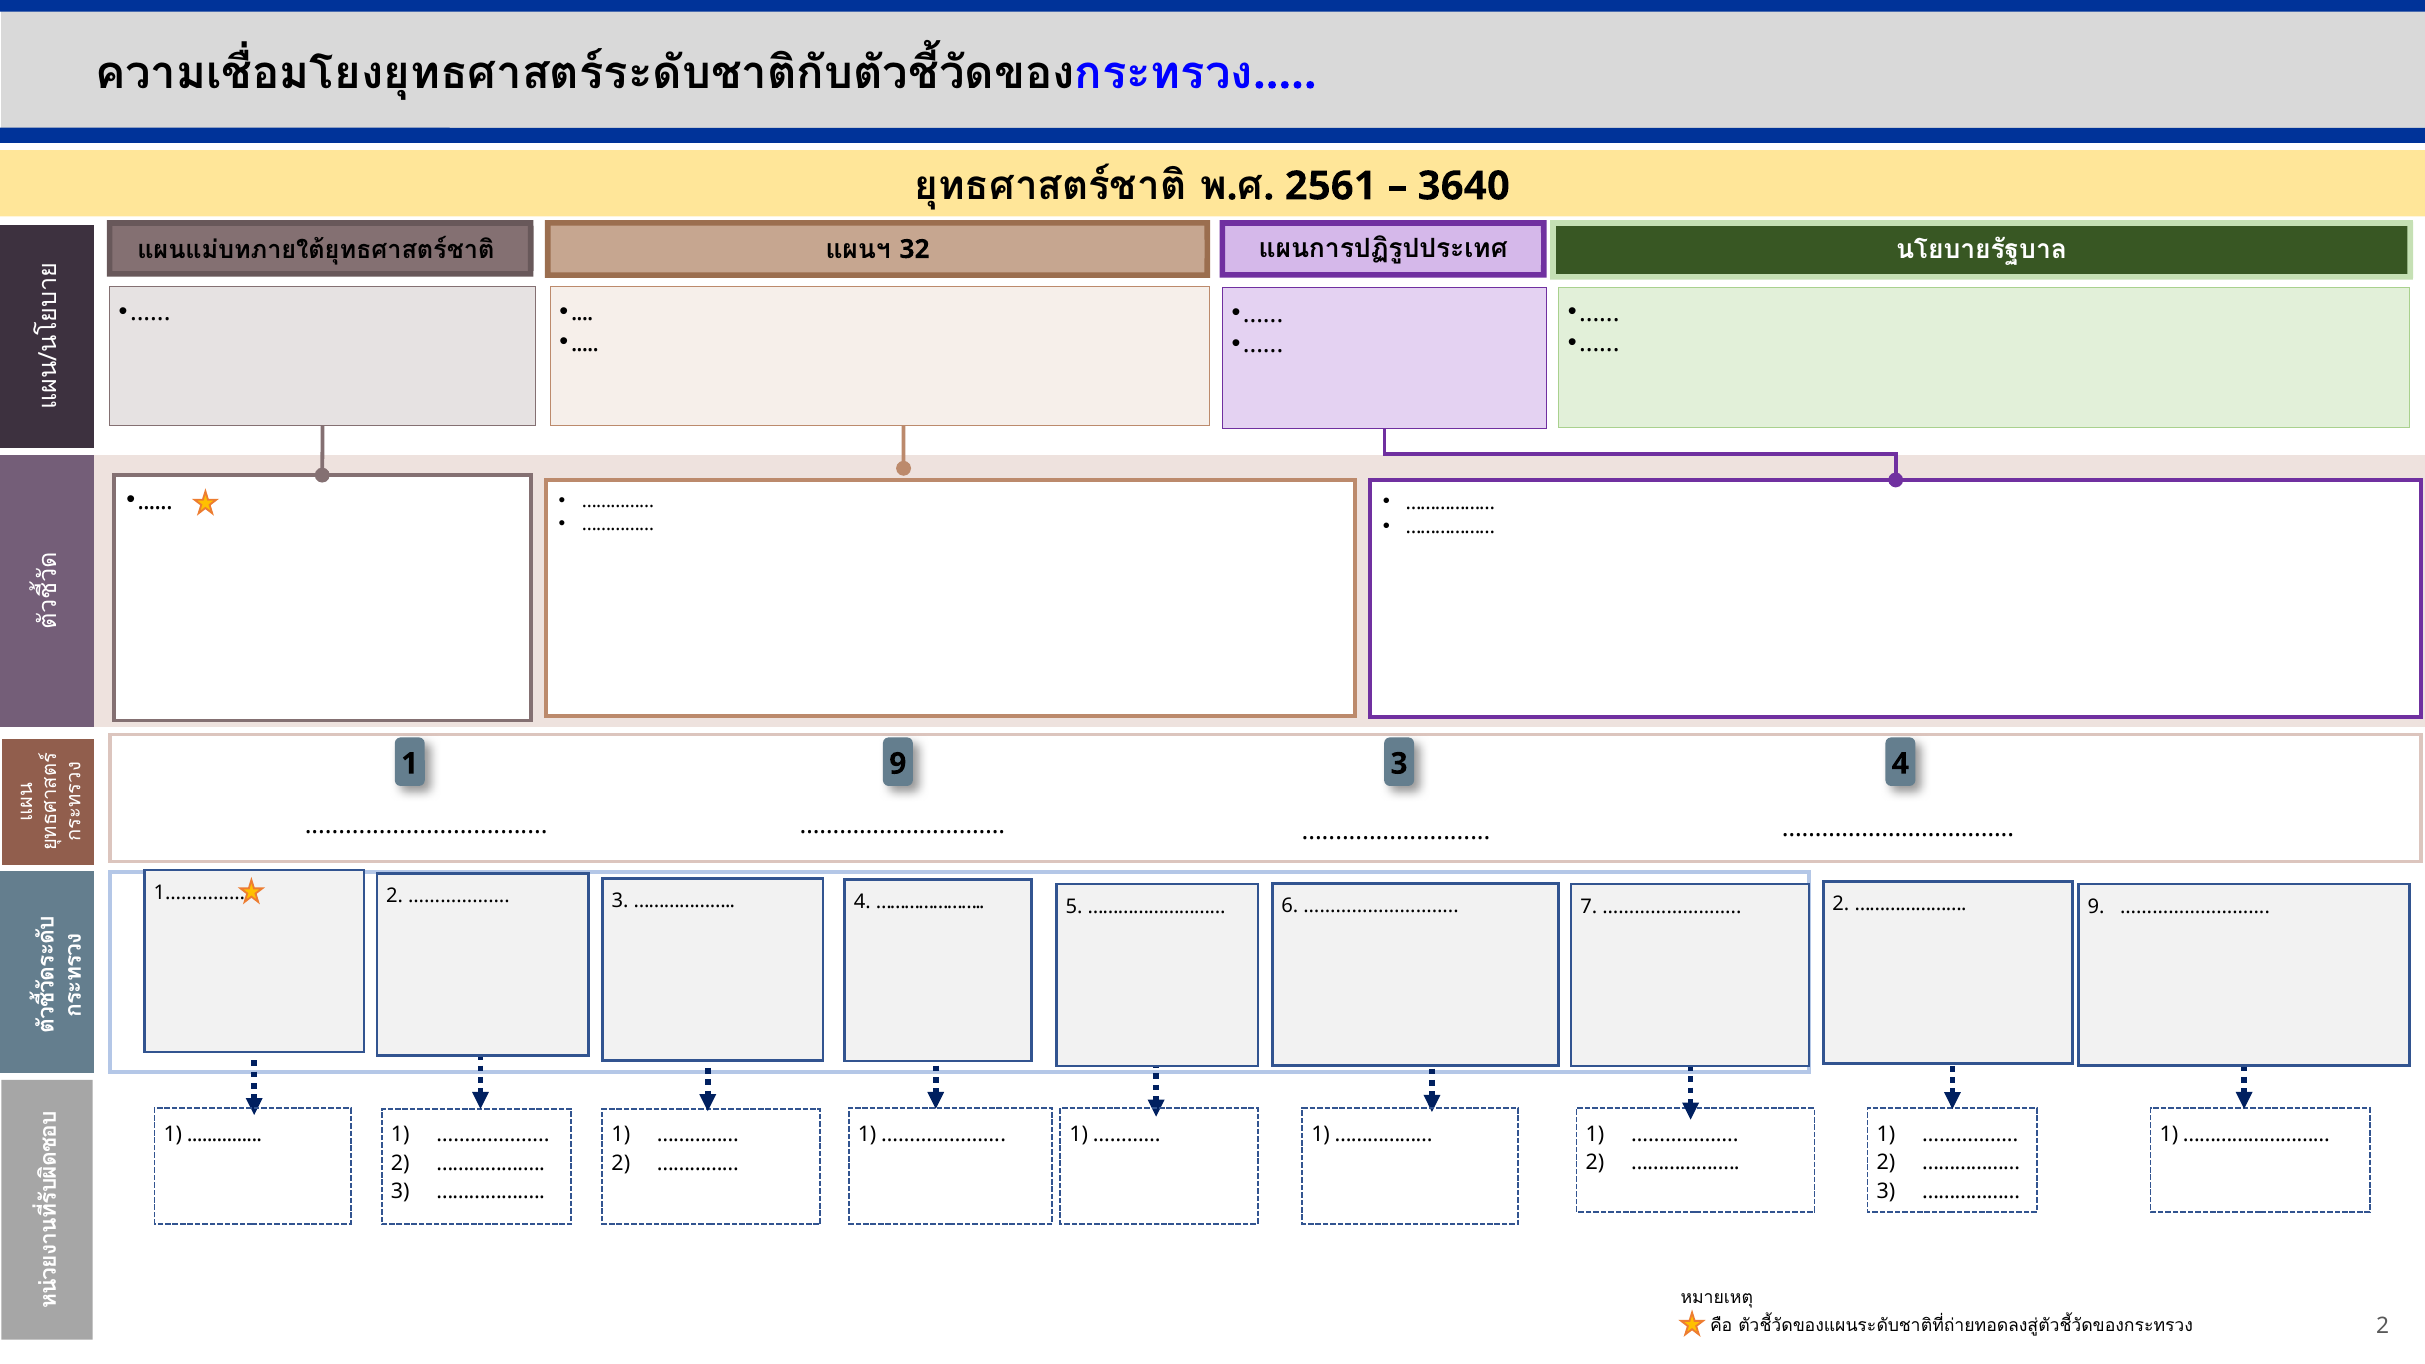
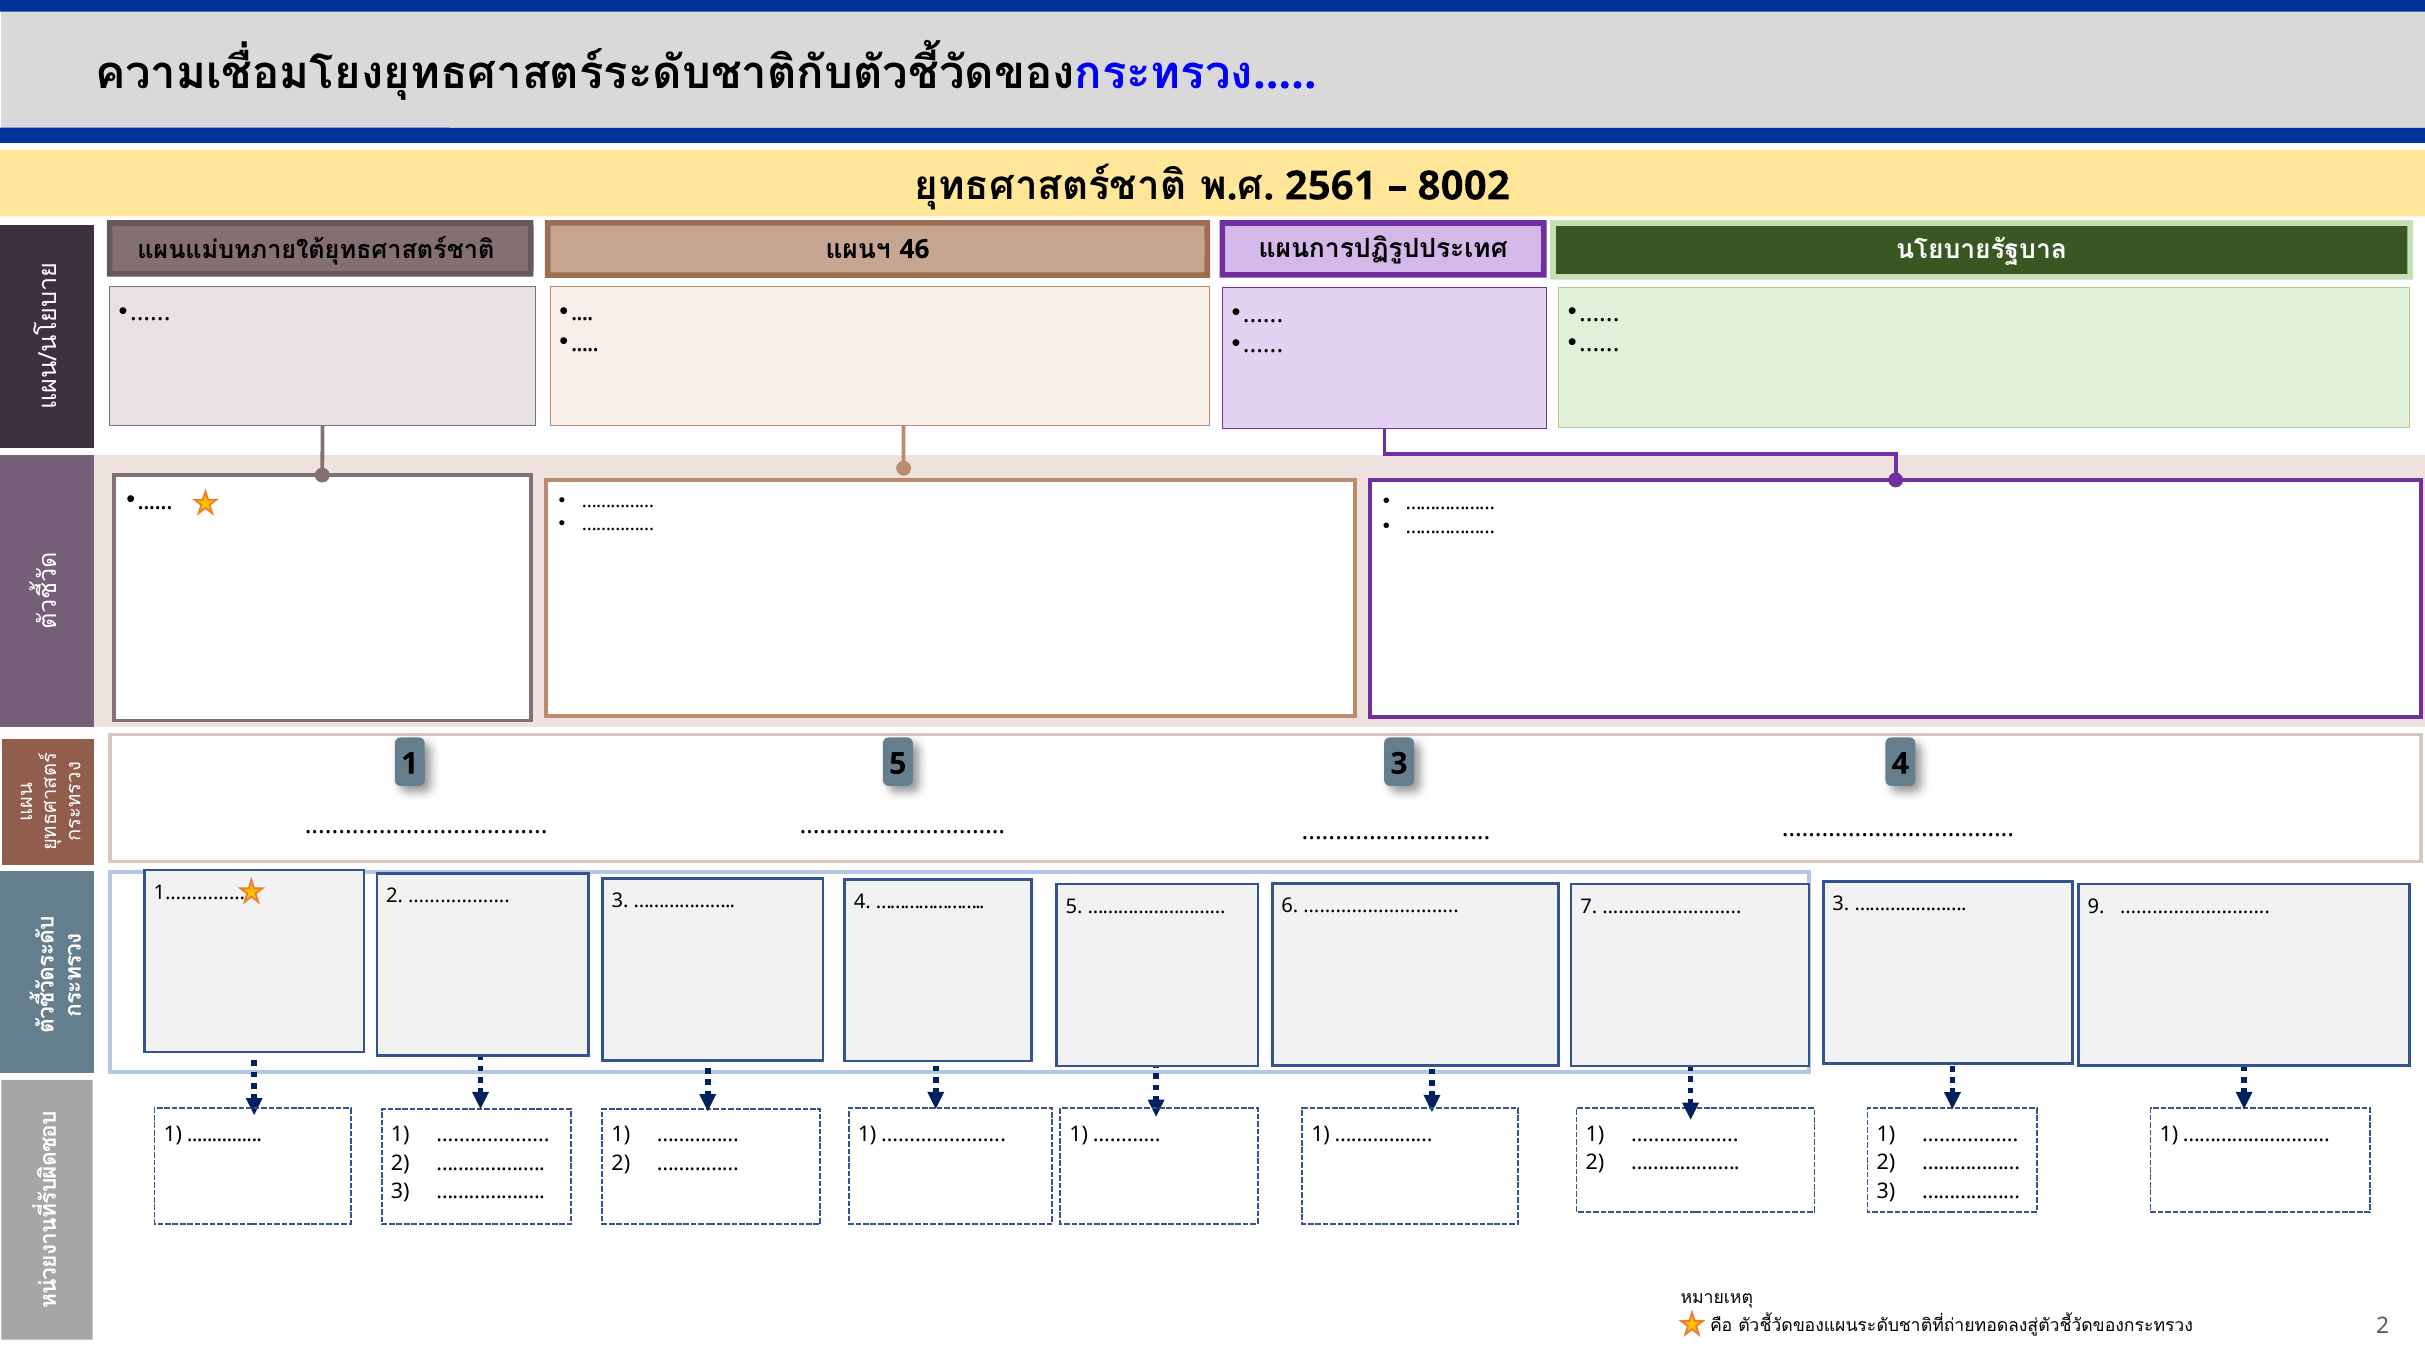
3640: 3640 -> 8002
32: 32 -> 46
1 9: 9 -> 5
2 at (1841, 904): 2 -> 3
